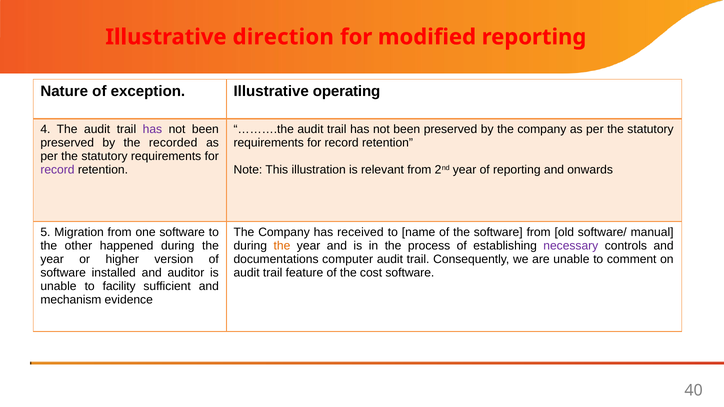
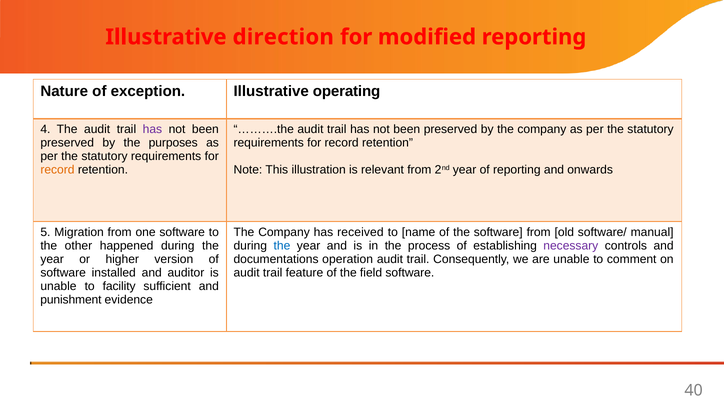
recorded: recorded -> purposes
record at (57, 170) colour: purple -> orange
the at (282, 246) colour: orange -> blue
computer: computer -> operation
cost: cost -> field
mechanism: mechanism -> punishment
